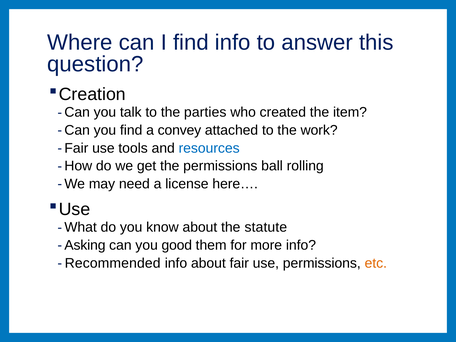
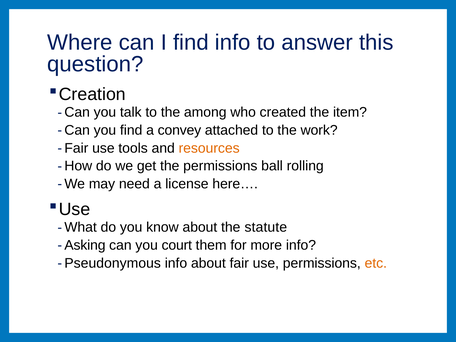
parties: parties -> among
resources colour: blue -> orange
good: good -> court
Recommended: Recommended -> Pseudonymous
